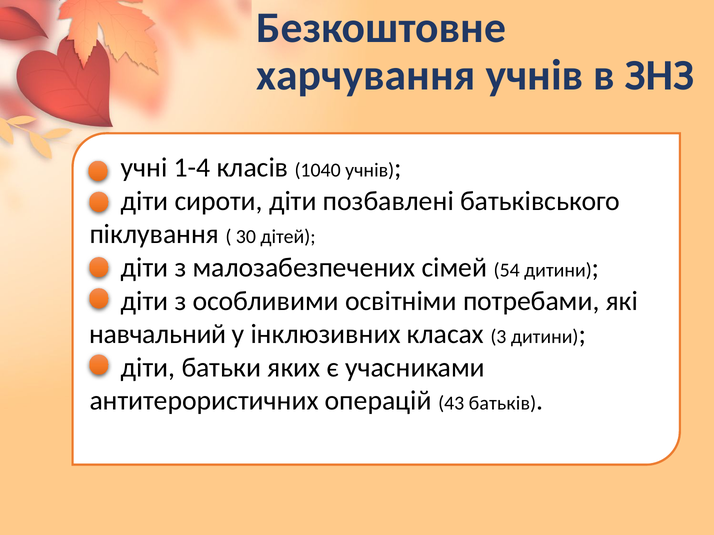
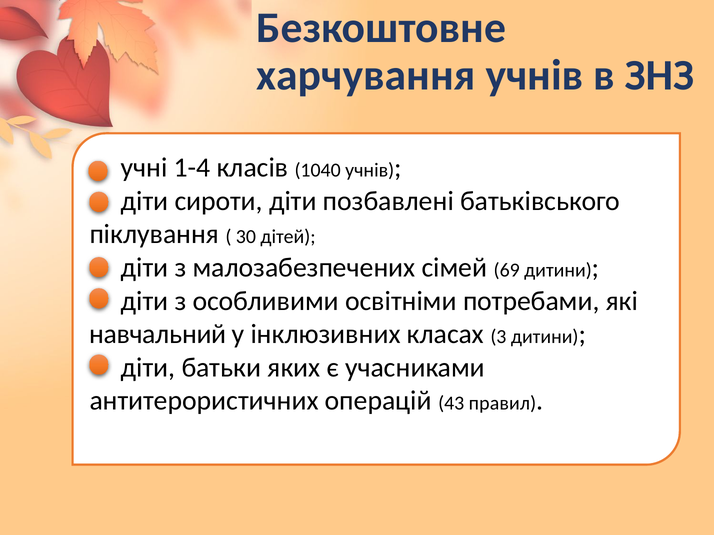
54: 54 -> 69
батьків: батьків -> правил
